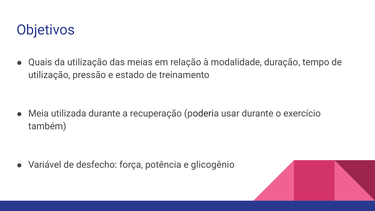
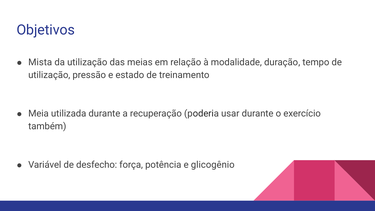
Quais: Quais -> Mista
